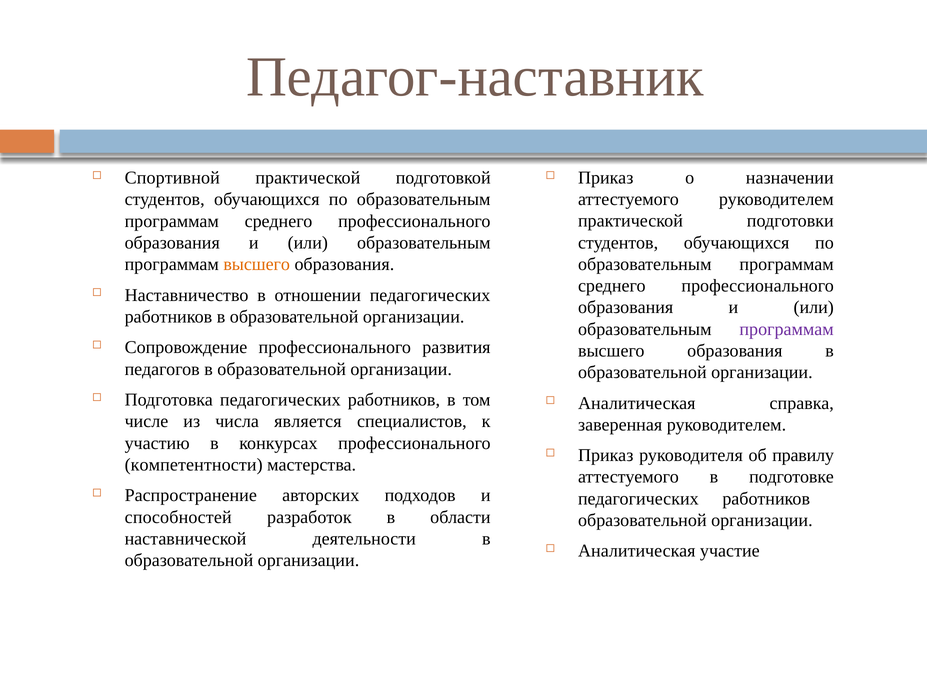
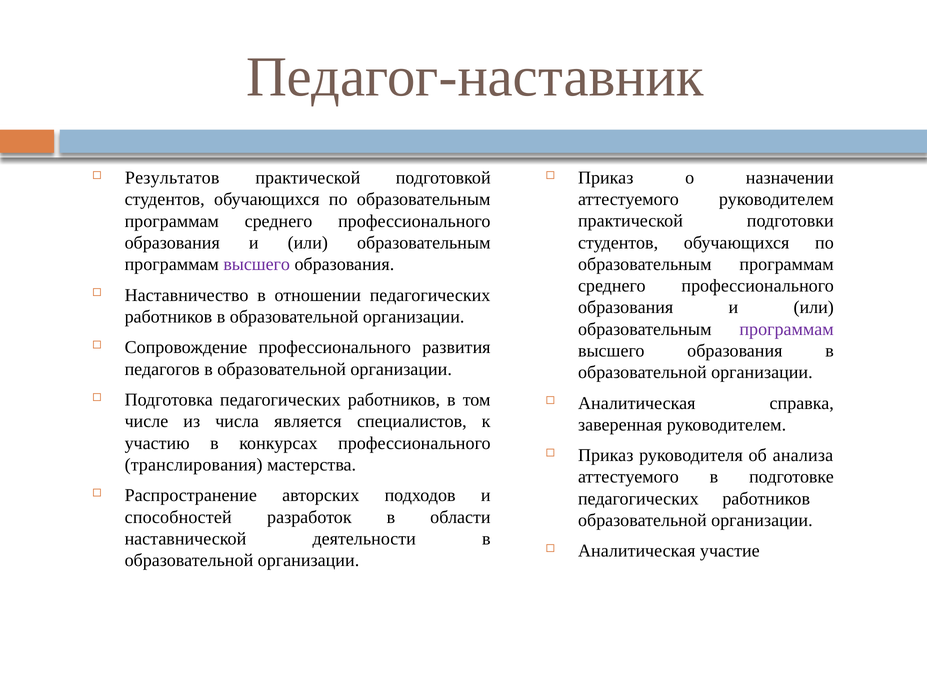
Спортивной: Спортивной -> Результатов
высшего at (257, 265) colour: orange -> purple
правилу: правилу -> анализа
компетентности: компетентности -> транслирования
